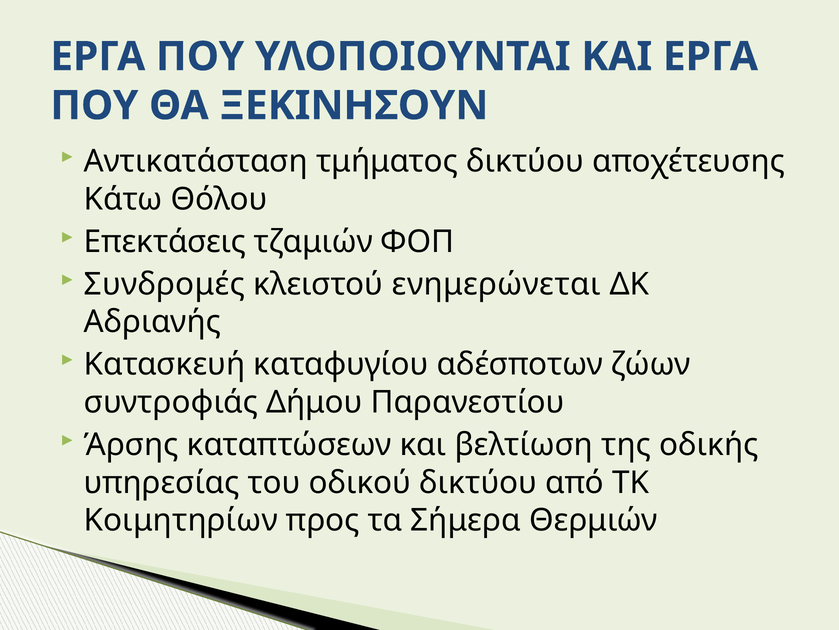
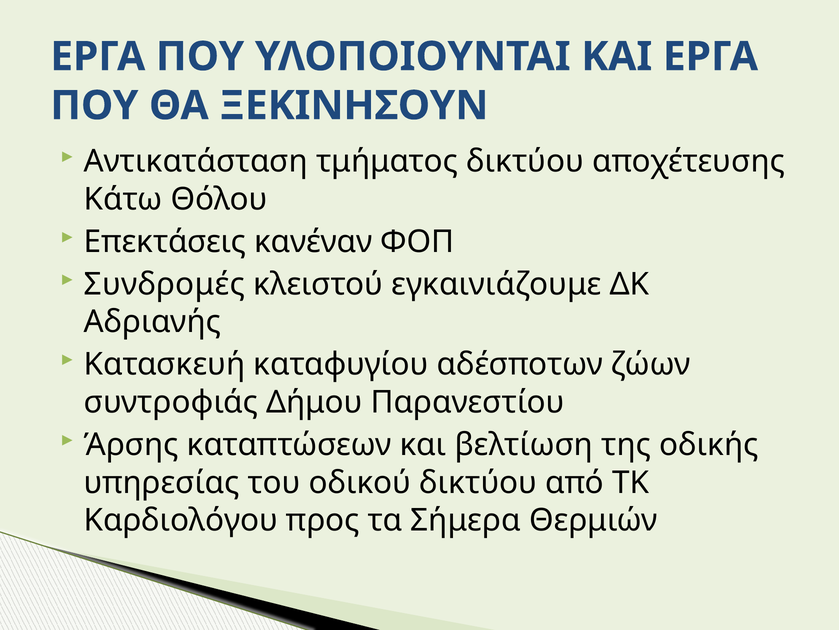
τζαμιών: τζαμιών -> κανέναν
ενημερώνεται: ενημερώνεται -> εγκαινιάζουμε
Κοιμητηρίων: Κοιμητηρίων -> Καρδιολόγου
